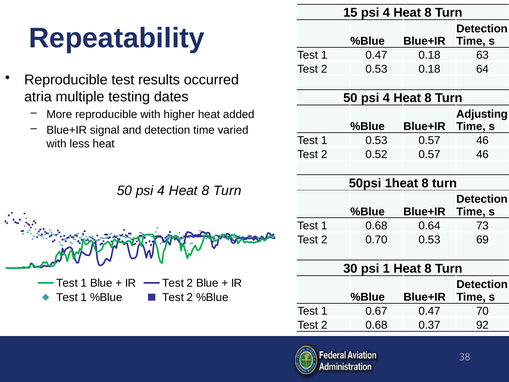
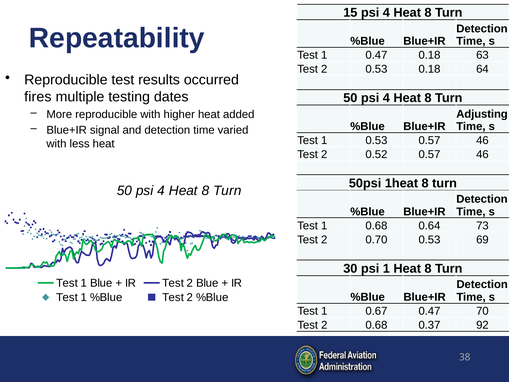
atria: atria -> fires
